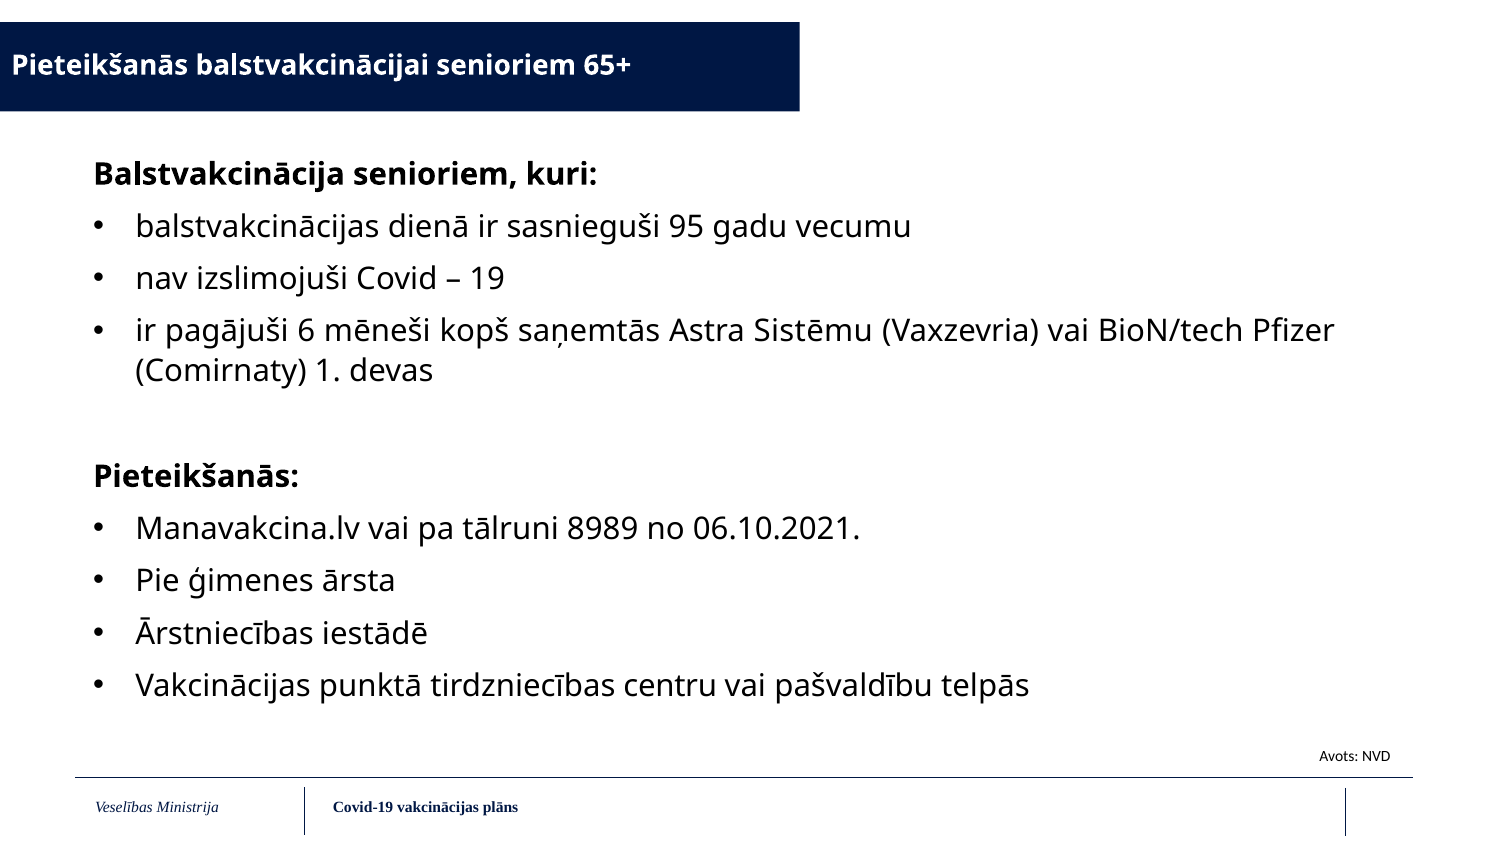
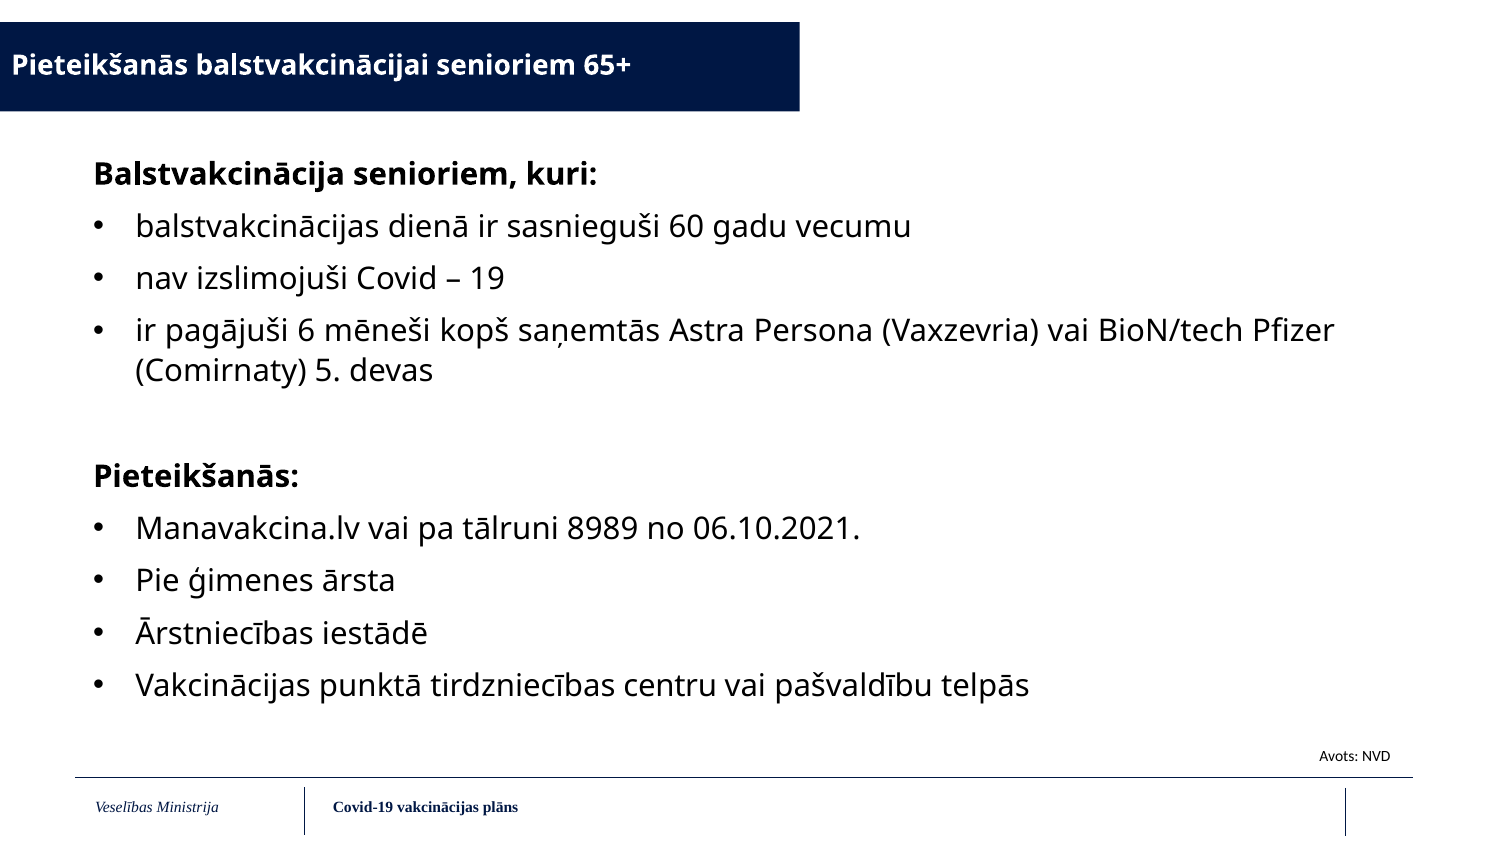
95: 95 -> 60
Sistēmu: Sistēmu -> Persona
1: 1 -> 5
